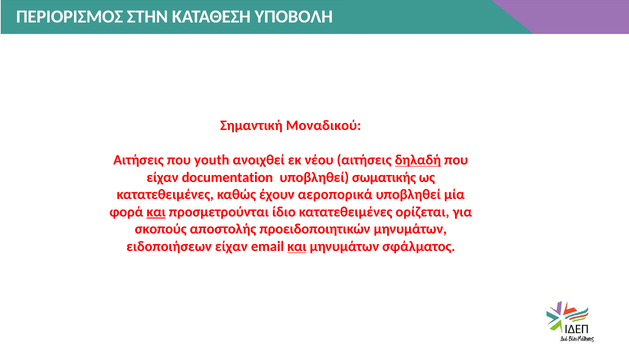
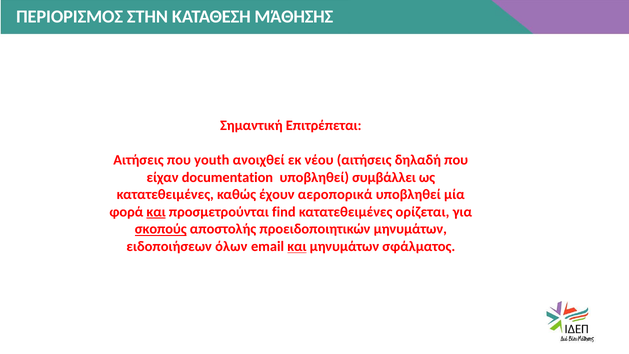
ΥΠΟΒΟΛΗ: ΥΠΟΒΟΛΗ -> ΜΆΘΗΣΗΣ
Μοναδικού: Μοναδικού -> Επιτρέπεται
δηλαδή underline: present -> none
σωματικής: σωματικής -> συμβάλλει
ίδιο: ίδιο -> find
σκοπούς underline: none -> present
ειδοποιήσεων είχαν: είχαν -> όλων
